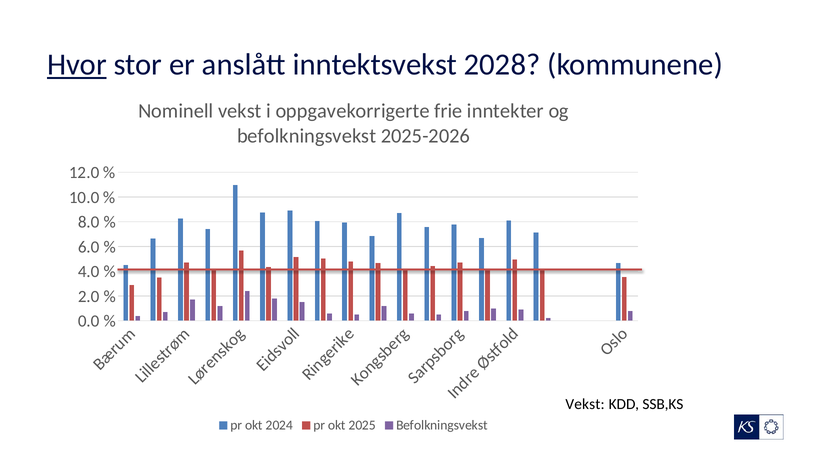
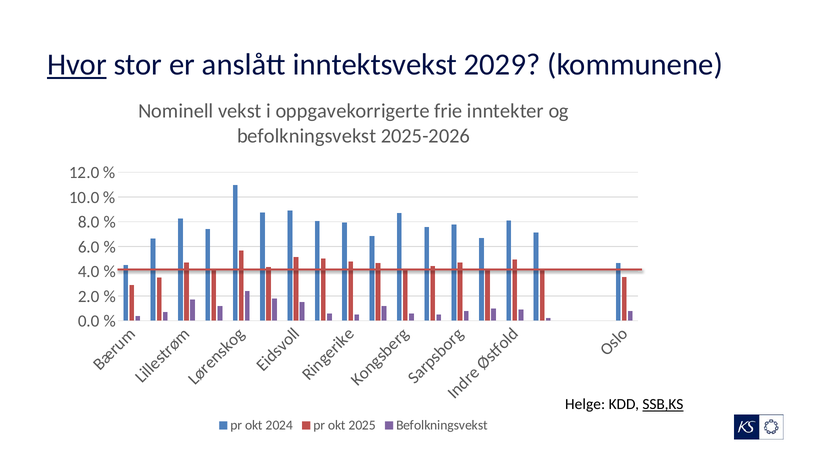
2028: 2028 -> 2029
Vekst at (585, 404): Vekst -> Helge
SSB,KS underline: none -> present
